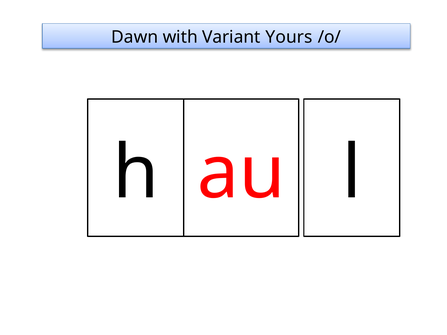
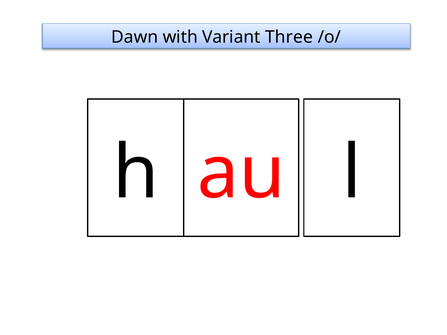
Yours: Yours -> Three
